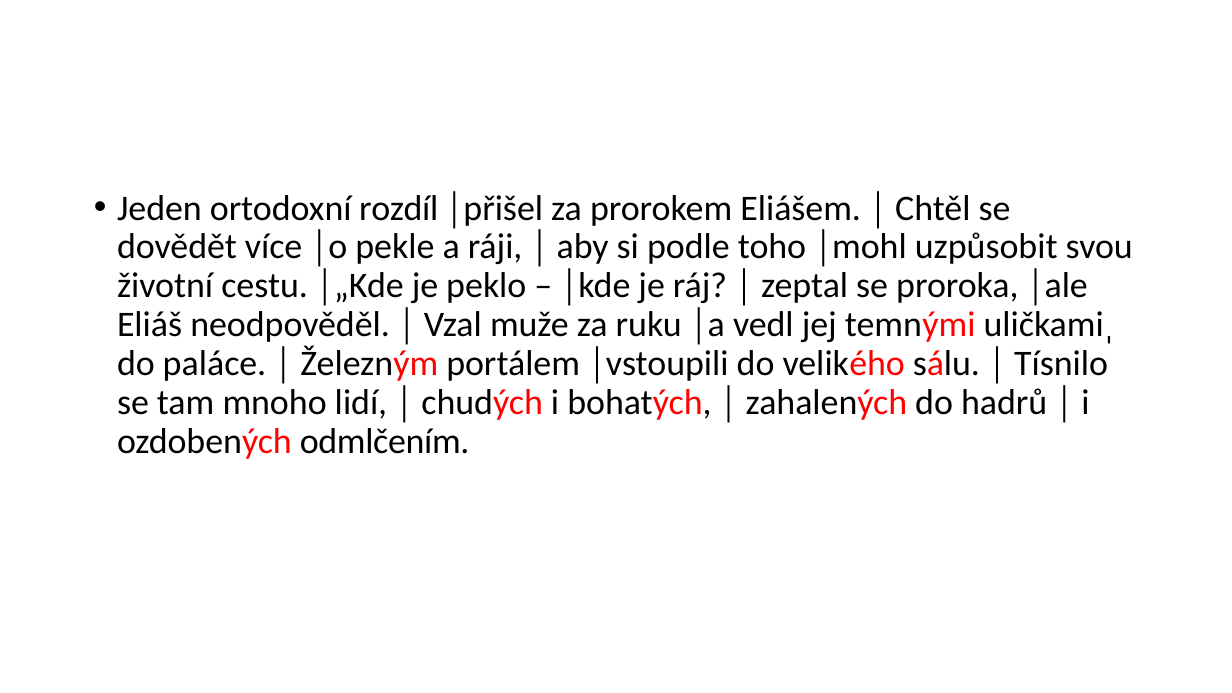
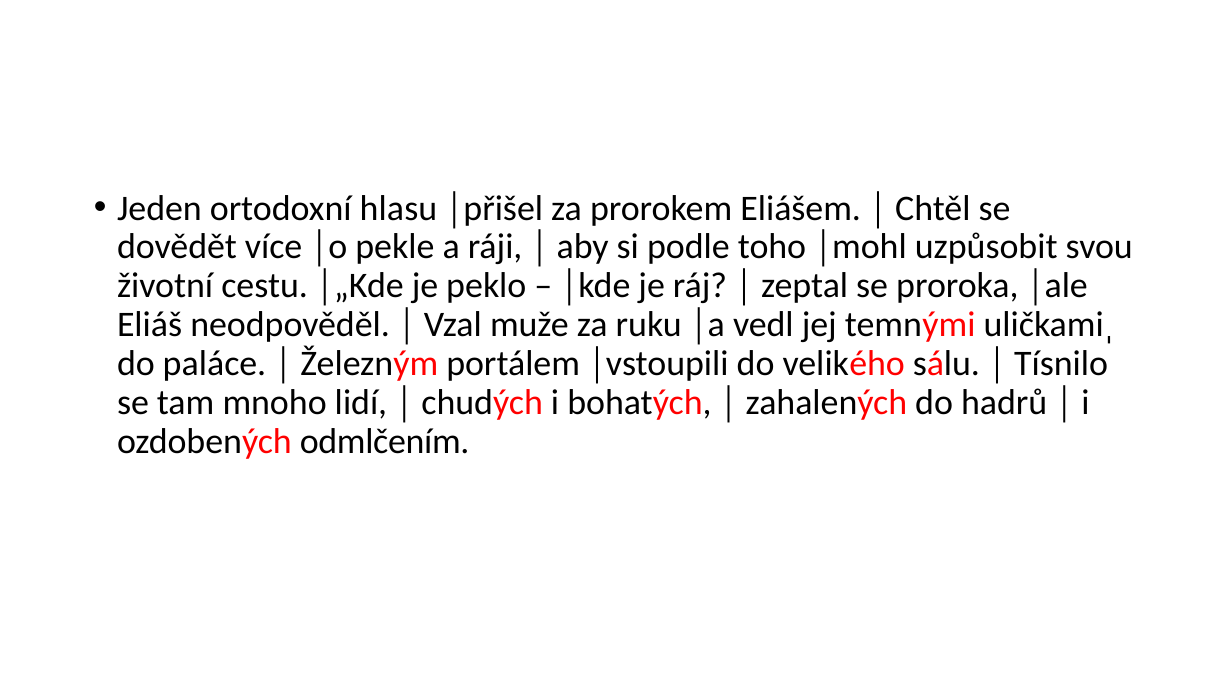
rozdíl: rozdíl -> hlasu
